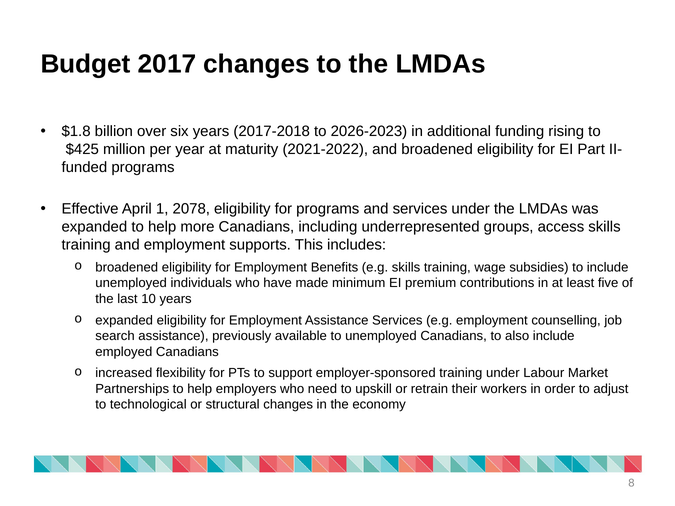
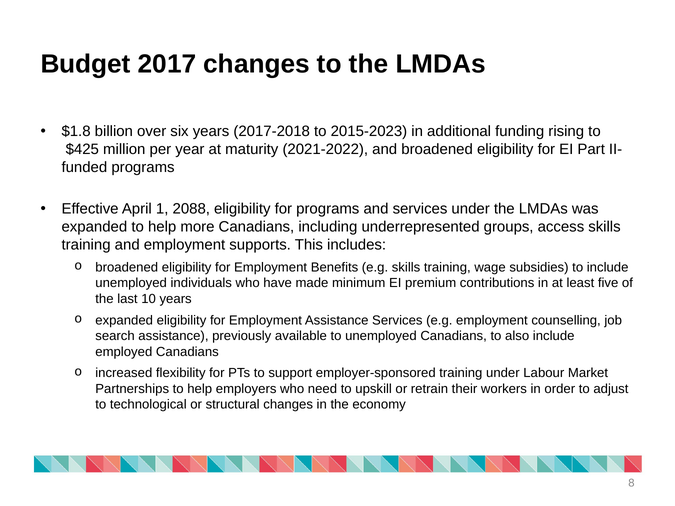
2026‑2023: 2026‑2023 -> 2015‑2023
2078: 2078 -> 2088
